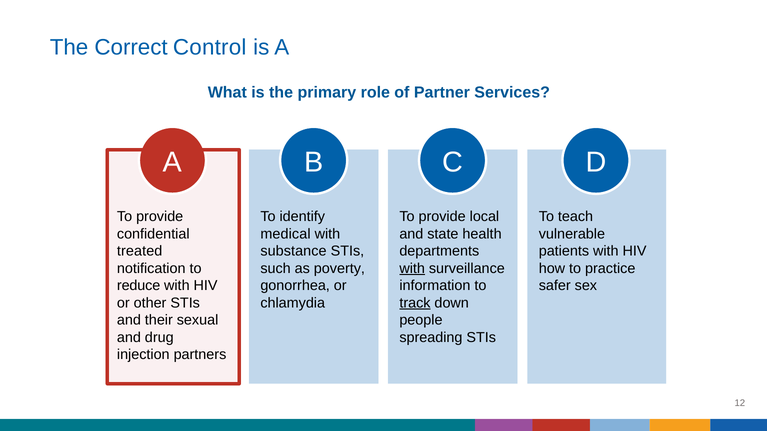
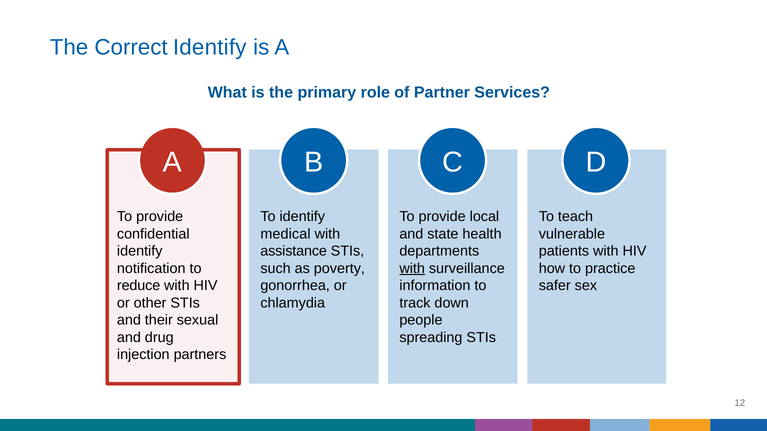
Correct Control: Control -> Identify
treated at (140, 251): treated -> identify
substance: substance -> assistance
track underline: present -> none
